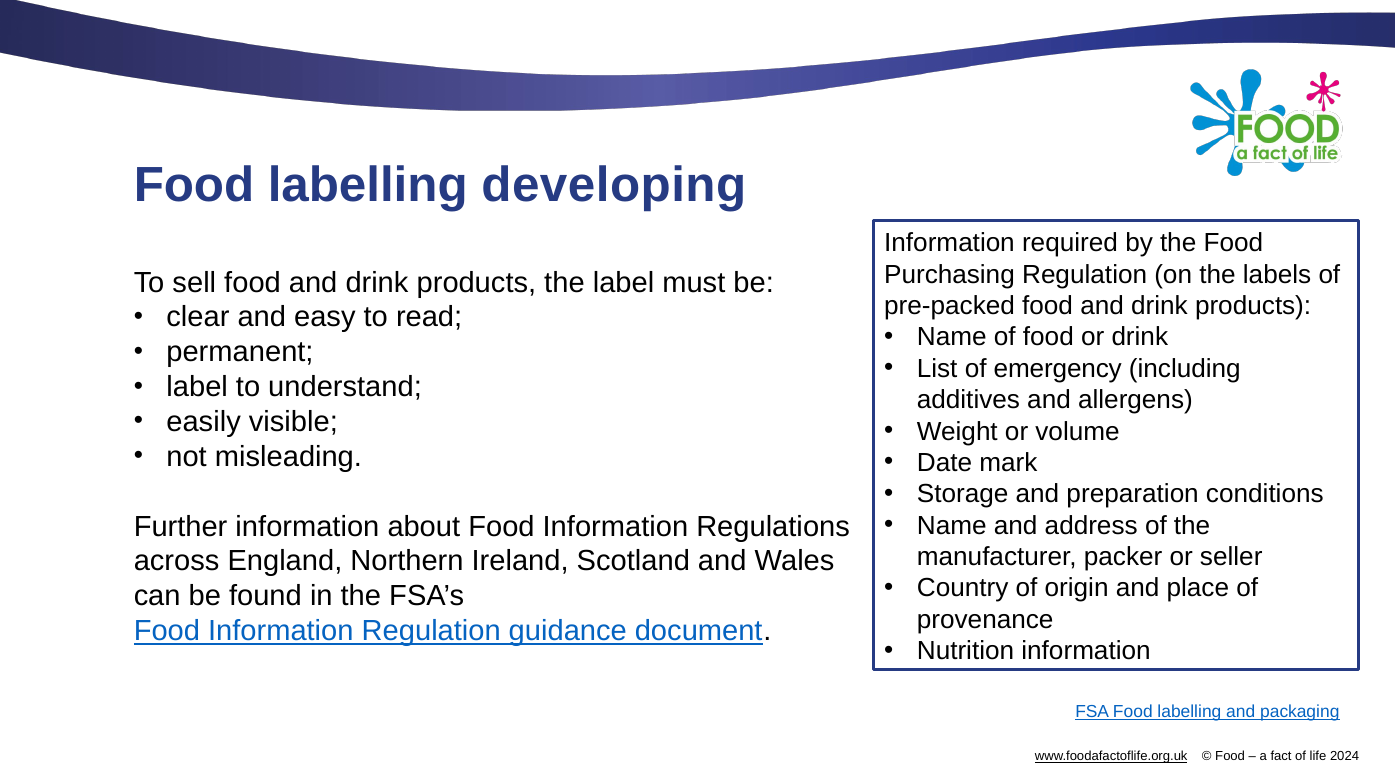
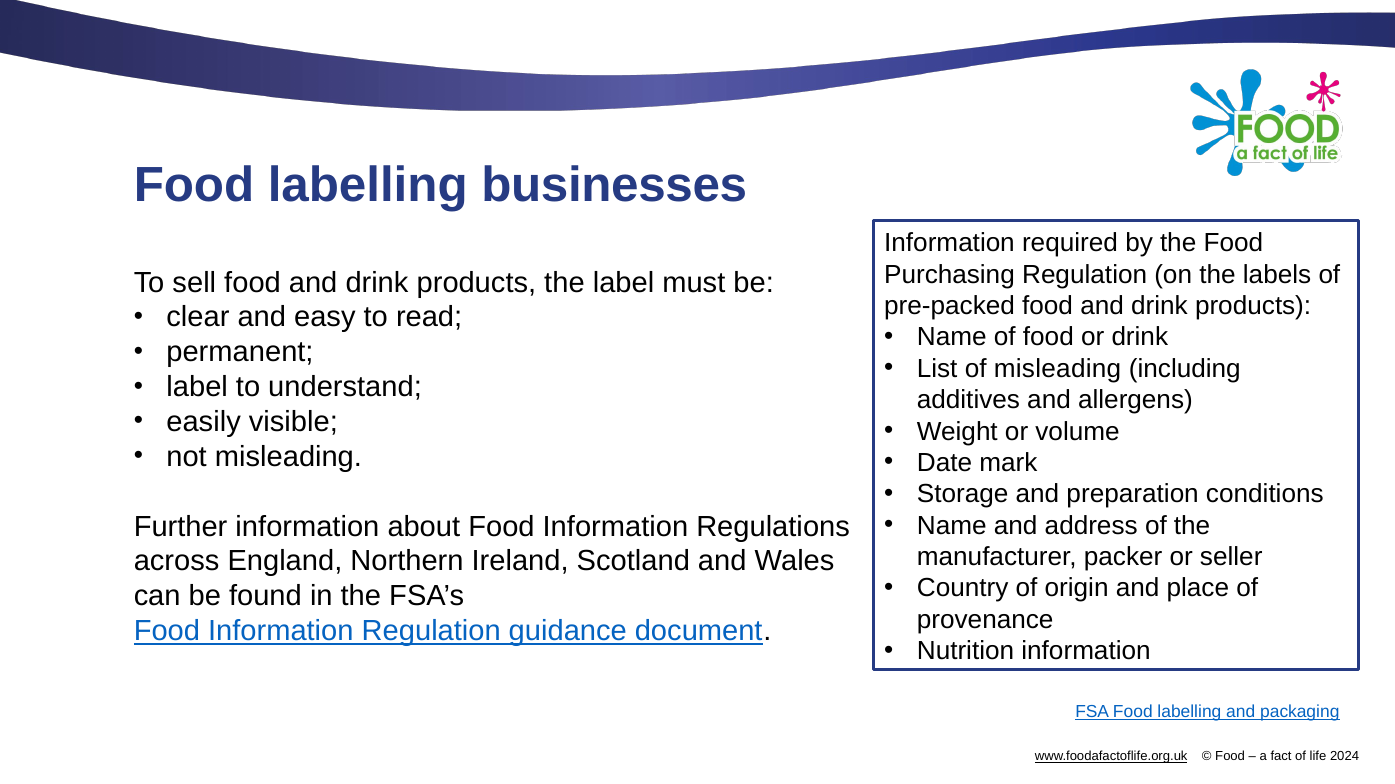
developing: developing -> businesses
of emergency: emergency -> misleading
